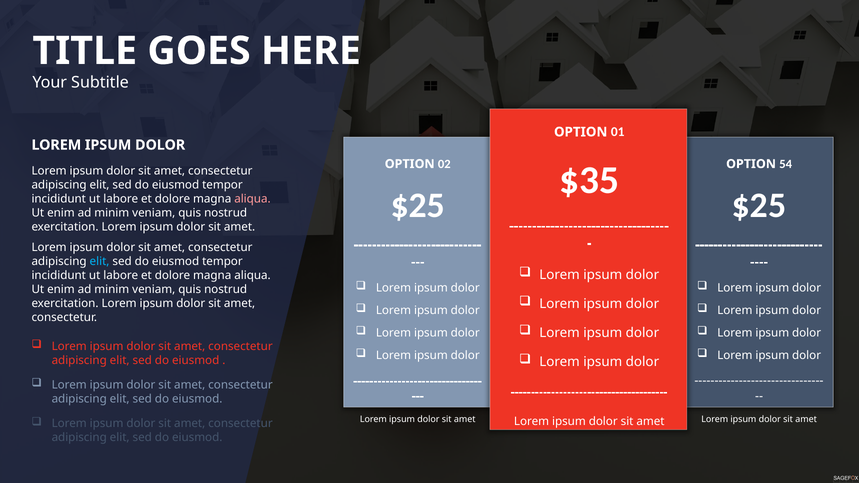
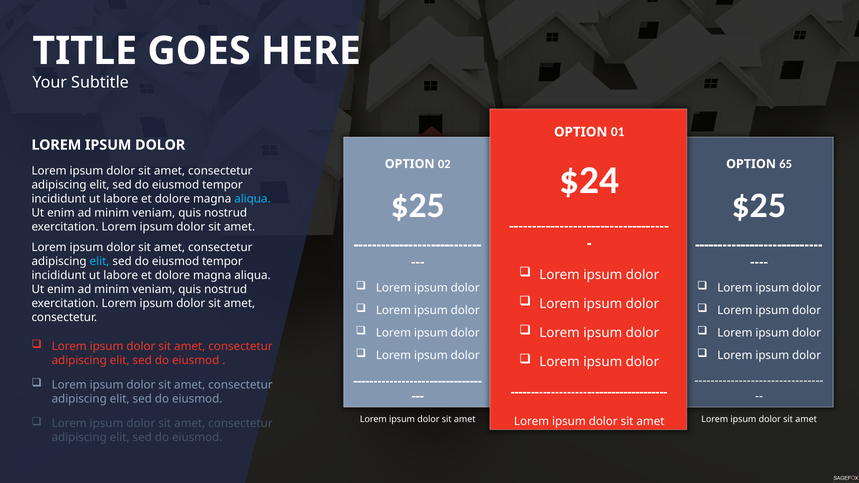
54: 54 -> 65
$35: $35 -> $24
aliqua at (252, 199) colour: pink -> light blue
